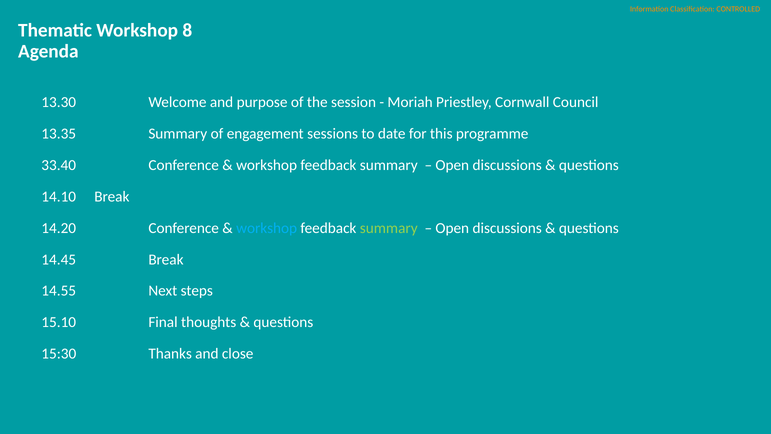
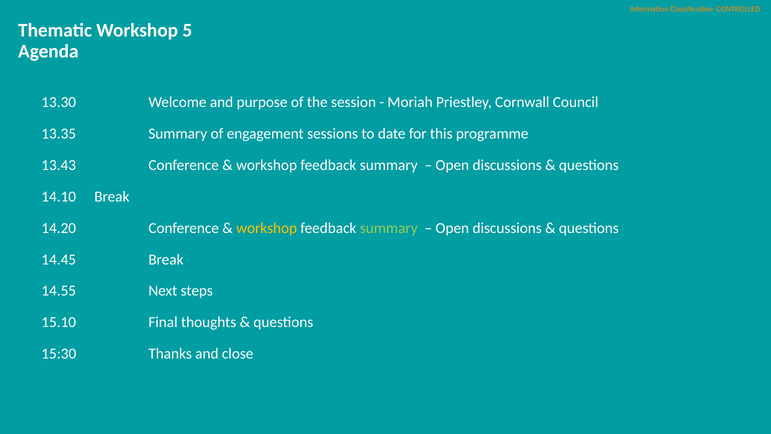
8: 8 -> 5
33.40: 33.40 -> 13.43
workshop at (267, 228) colour: light blue -> yellow
